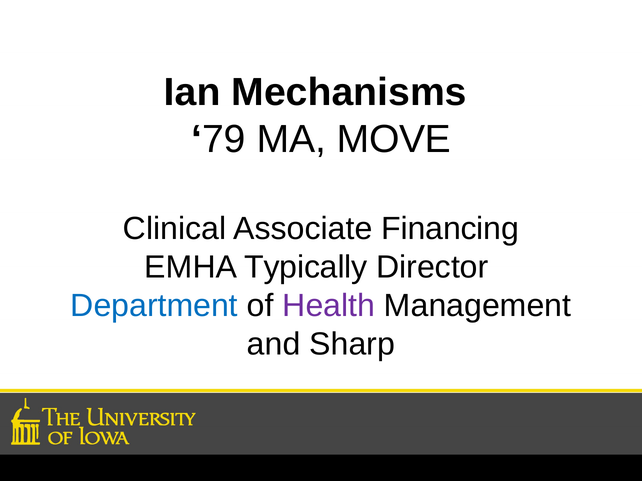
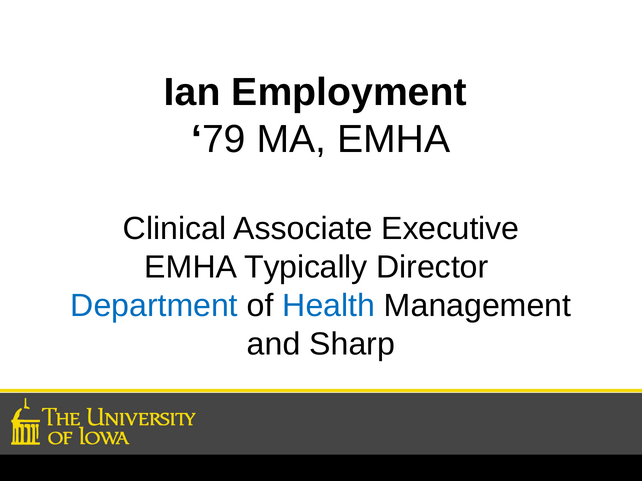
Mechanisms: Mechanisms -> Employment
MA MOVE: MOVE -> EMHA
Financing: Financing -> Executive
Health colour: purple -> blue
